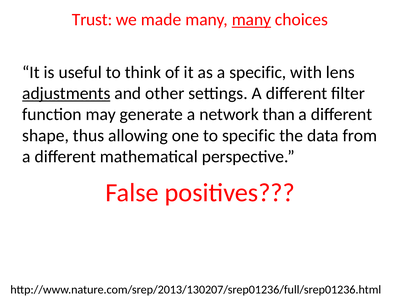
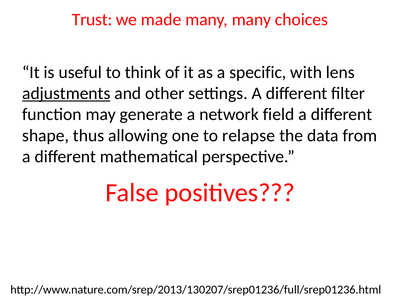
many at (251, 20) underline: present -> none
than: than -> field
to specific: specific -> relapse
